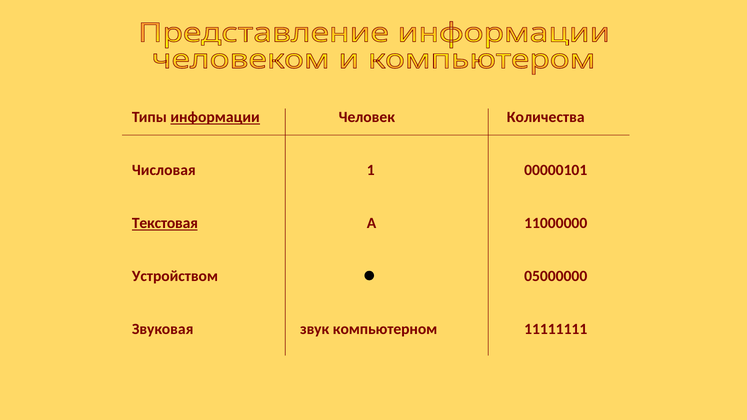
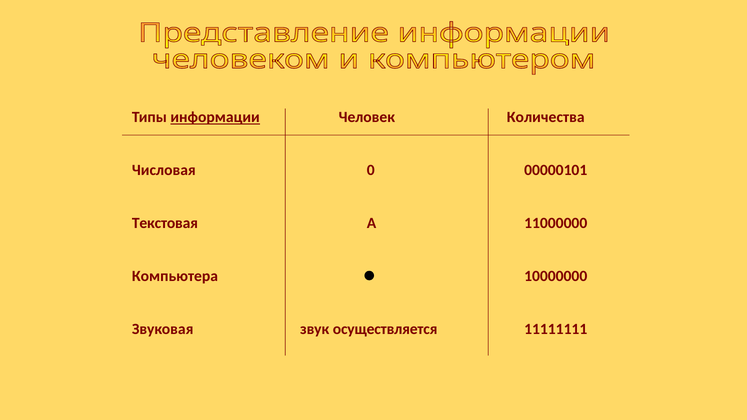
1: 1 -> 0
Текстовая underline: present -> none
Устройством: Устройством -> Компьютера
05000000: 05000000 -> 10000000
компьютерном: компьютерном -> осуществляется
